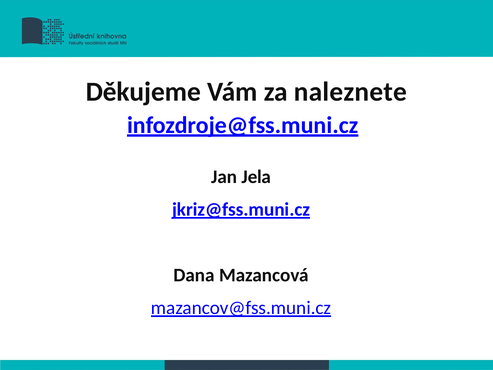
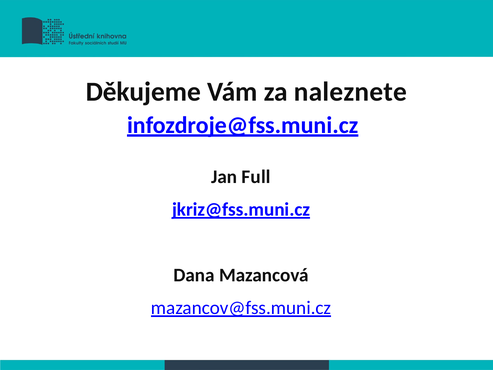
Jela: Jela -> Full
